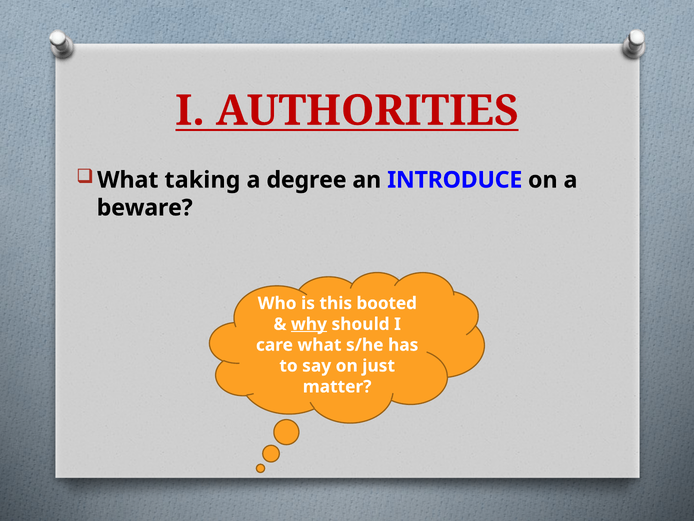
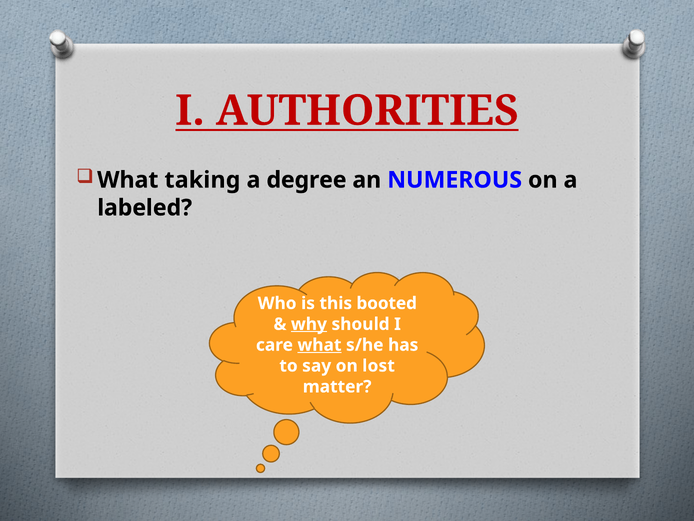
INTRODUCE: INTRODUCE -> NUMEROUS
beware: beware -> labeled
what at (319, 345) underline: none -> present
just: just -> lost
